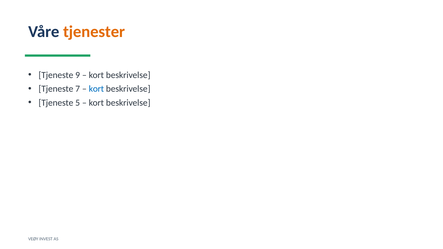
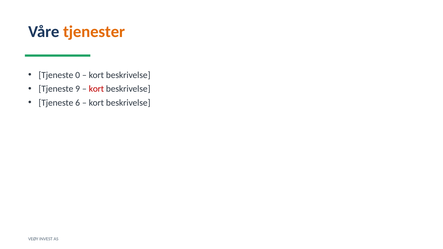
9: 9 -> 0
7: 7 -> 9
kort at (96, 89) colour: blue -> red
5: 5 -> 6
